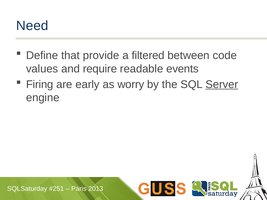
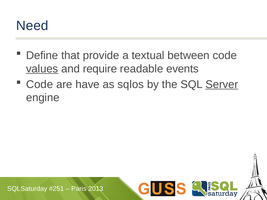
filtered: filtered -> textual
values underline: none -> present
Firing at (40, 84): Firing -> Code
early: early -> have
worry: worry -> sqlos
